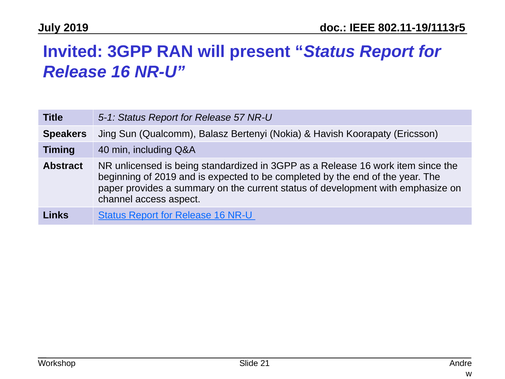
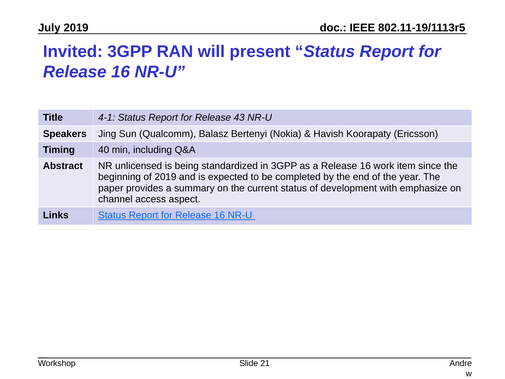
5-1: 5-1 -> 4-1
57: 57 -> 43
